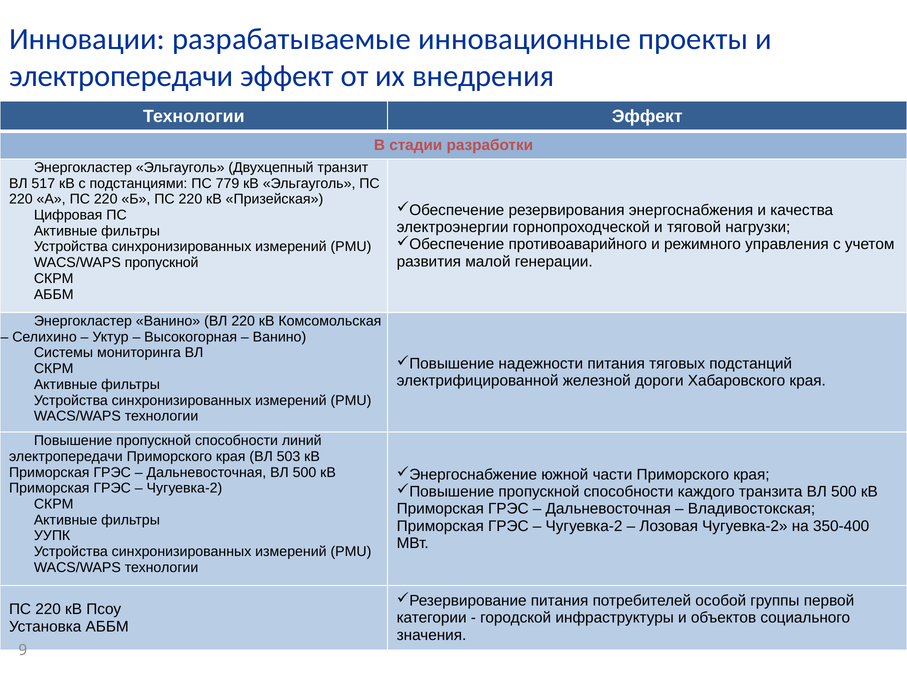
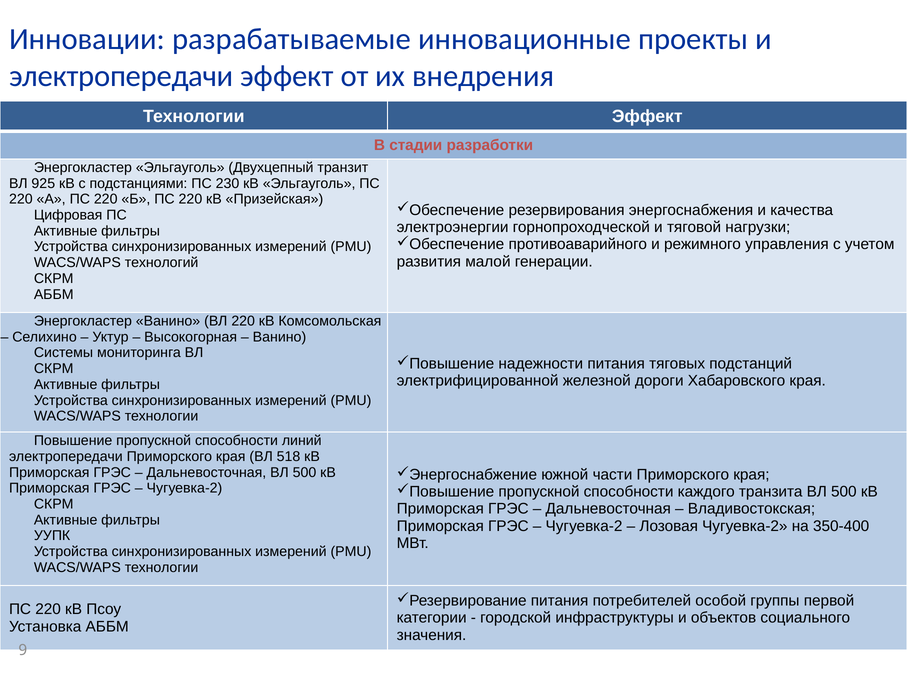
517: 517 -> 925
779: 779 -> 230
WACS/WAPS пропускной: пропускной -> технологий
503: 503 -> 518
